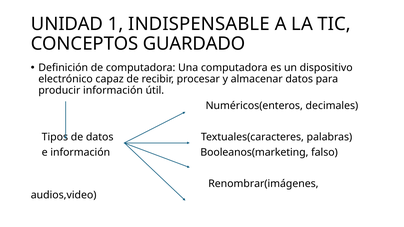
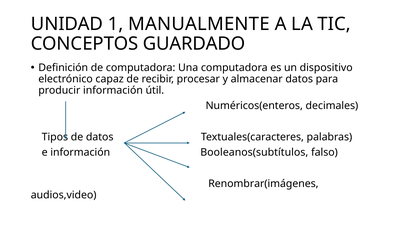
INDISPENSABLE: INDISPENSABLE -> MANUALMENTE
Booleanos(marketing: Booleanos(marketing -> Booleanos(subtítulos
